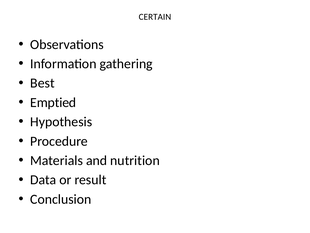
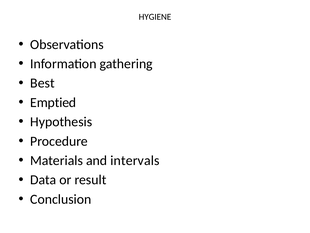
CERTAIN: CERTAIN -> HYGIENE
nutrition: nutrition -> intervals
